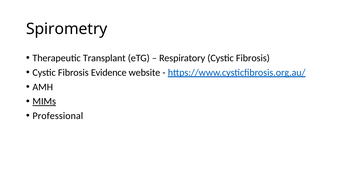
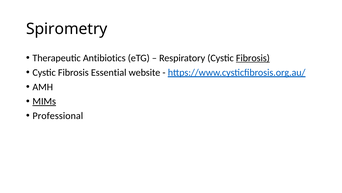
Transplant: Transplant -> Antibiotics
Fibrosis at (253, 58) underline: none -> present
Evidence: Evidence -> Essential
